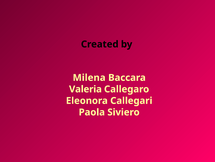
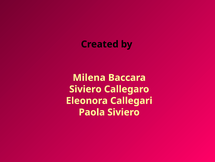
Valeria at (85, 89): Valeria -> Siviero
